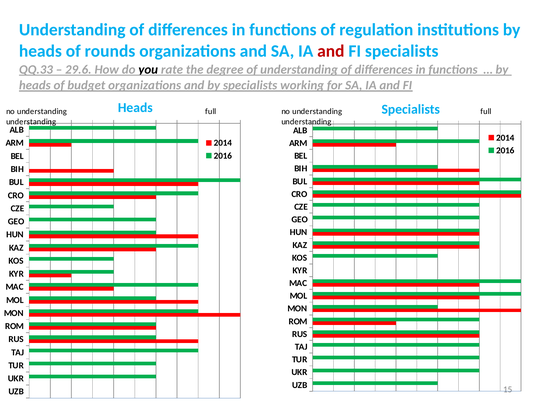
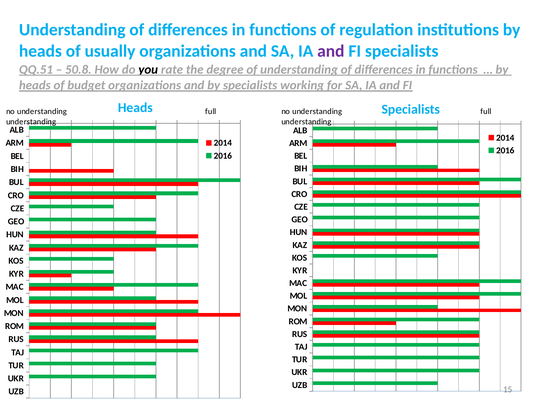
rounds: rounds -> usually
and at (331, 51) colour: red -> purple
QQ.33: QQ.33 -> QQ.51
29.6: 29.6 -> 50.8
